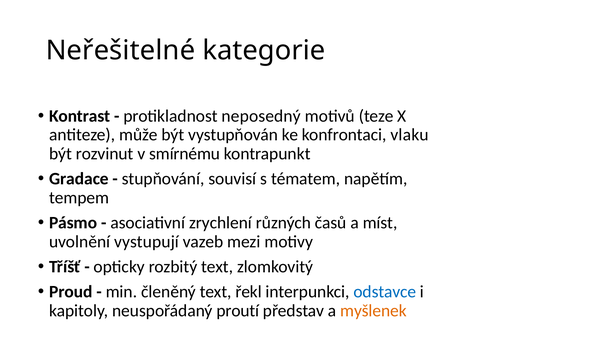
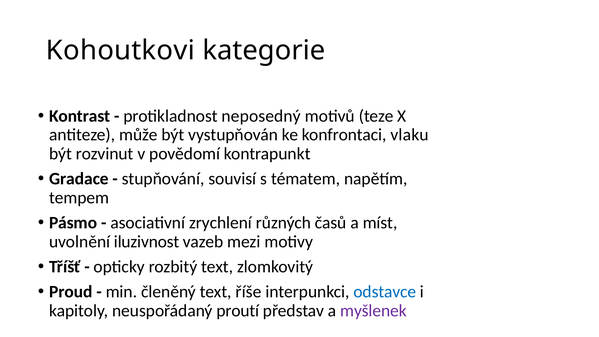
Neřešitelné: Neřešitelné -> Kohoutkovi
smírnému: smírnému -> povědomí
vystupují: vystupují -> iluzivnost
řekl: řekl -> říše
myšlenek colour: orange -> purple
